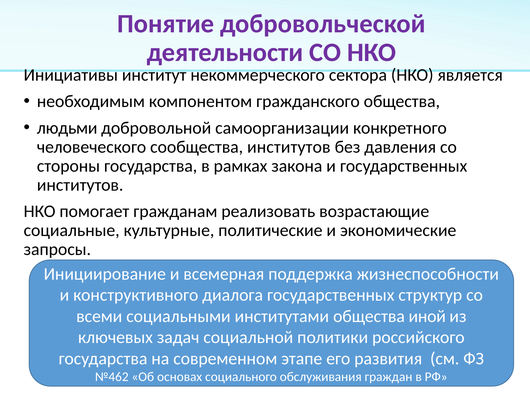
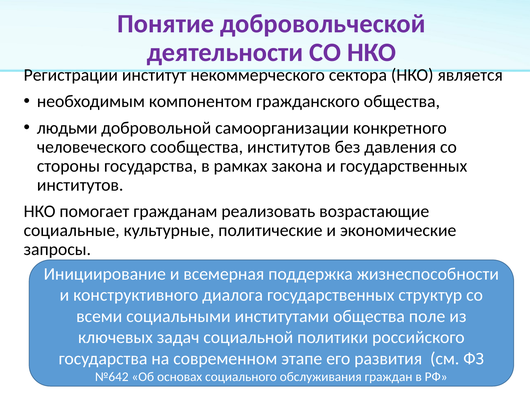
Инициативы: Инициативы -> Регистрации
иной: иной -> поле
№462: №462 -> №642
